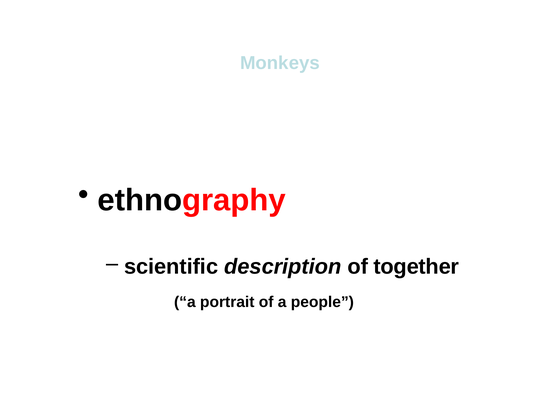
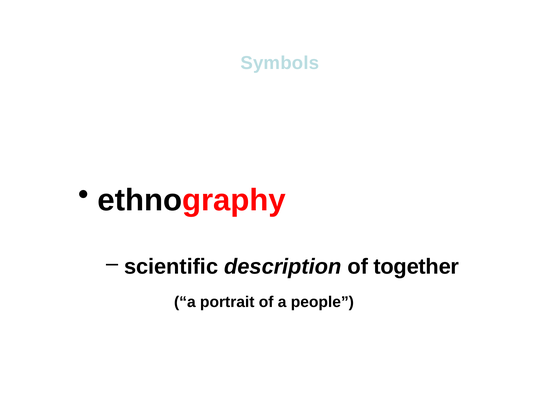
Monkeys: Monkeys -> Symbols
